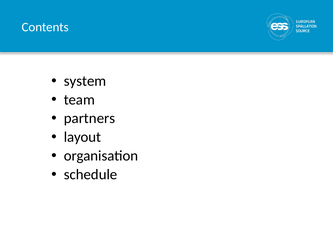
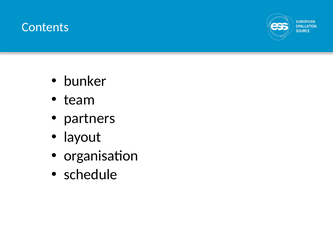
system: system -> bunker
